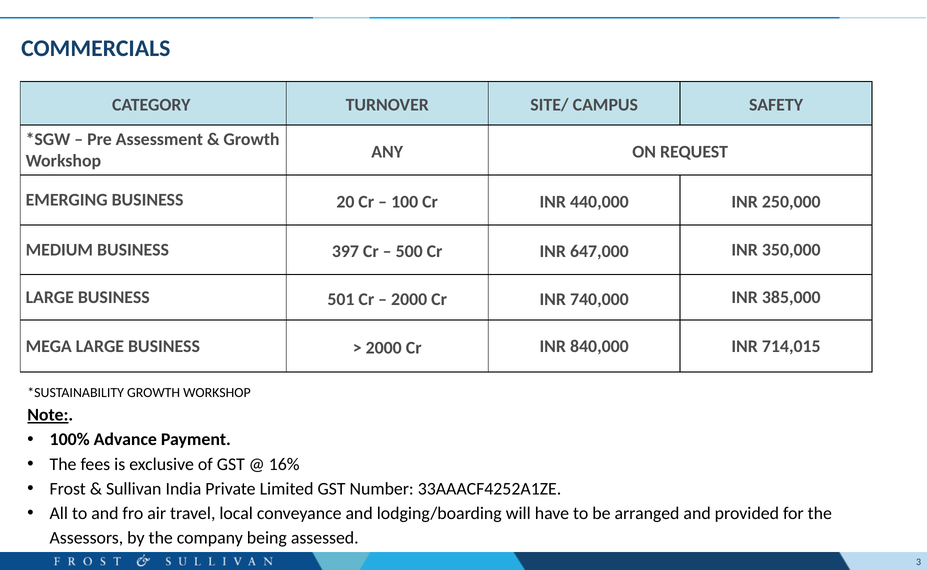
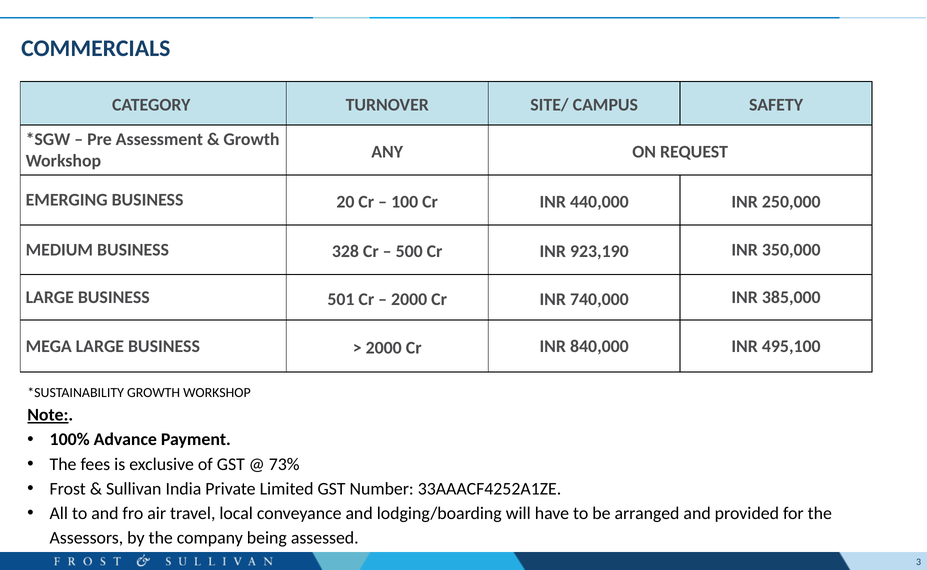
397: 397 -> 328
647,000: 647,000 -> 923,190
714,015: 714,015 -> 495,100
16%: 16% -> 73%
